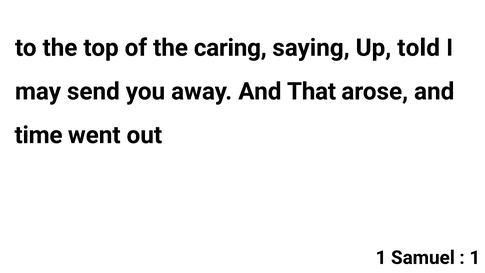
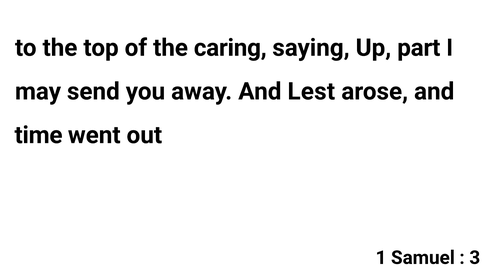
told: told -> part
That: That -> Lest
1 at (475, 258): 1 -> 3
